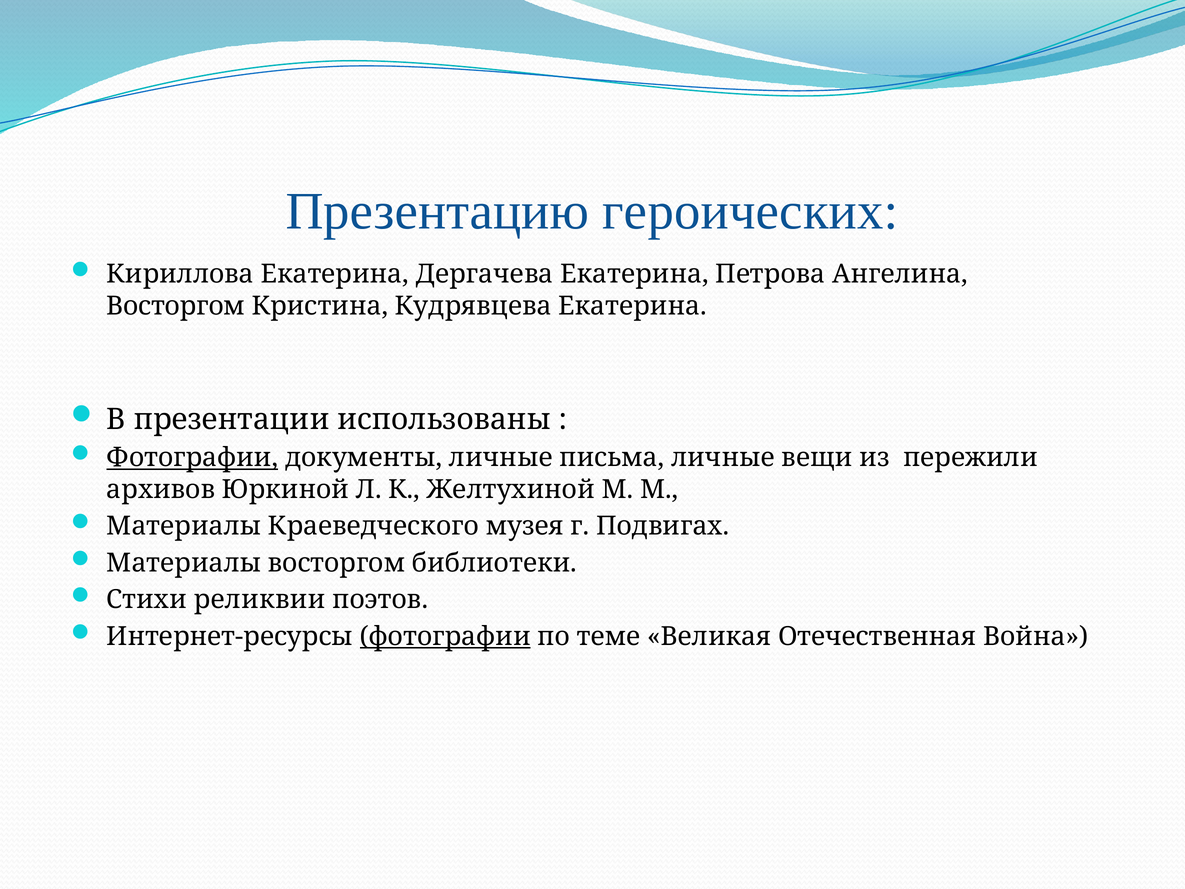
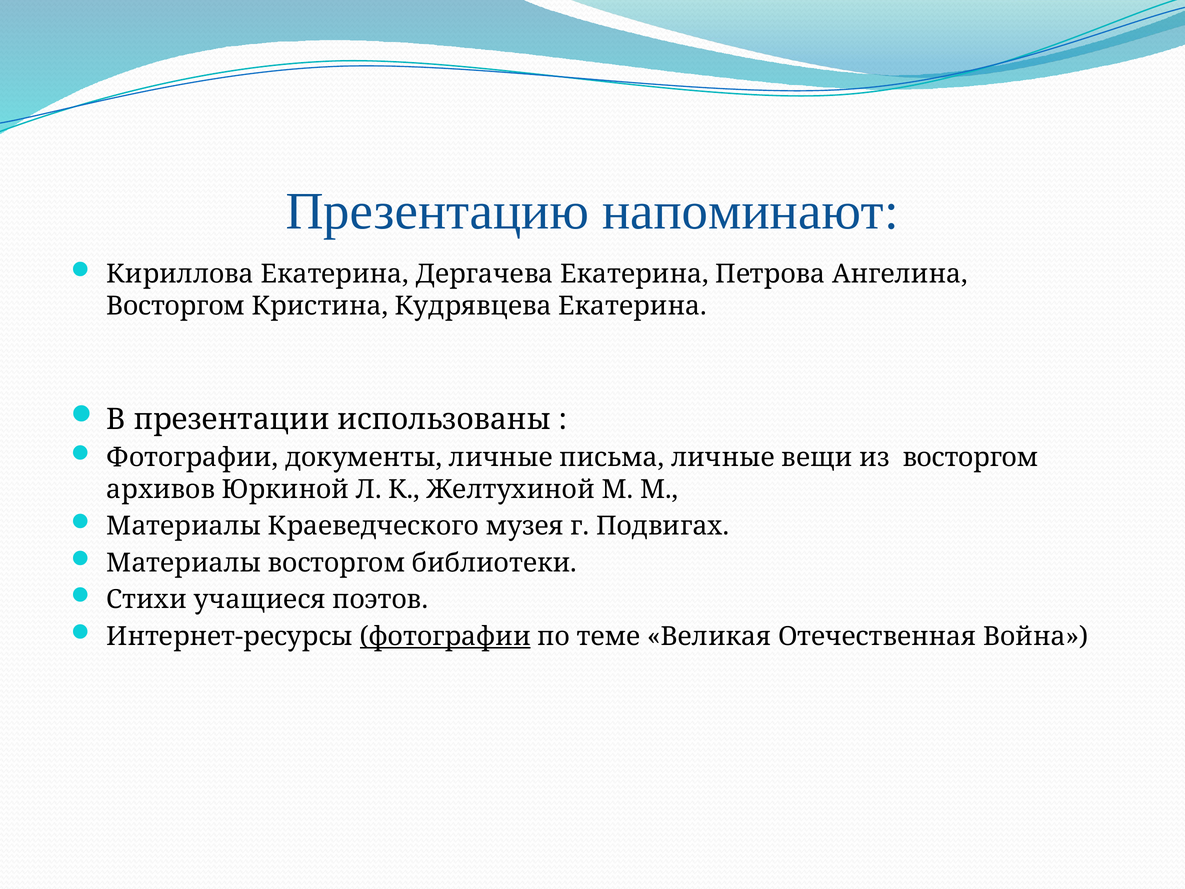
героических: героических -> напоминают
Фотографии at (192, 458) underline: present -> none
из пережили: пережили -> восторгом
реликвии: реликвии -> учащиеся
